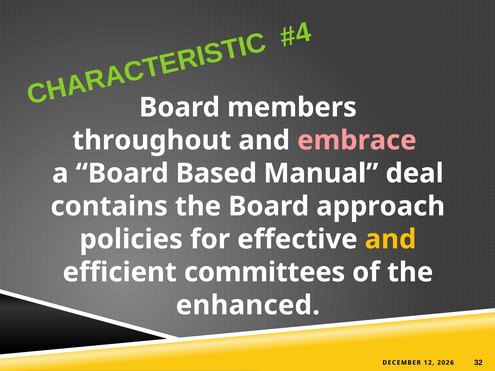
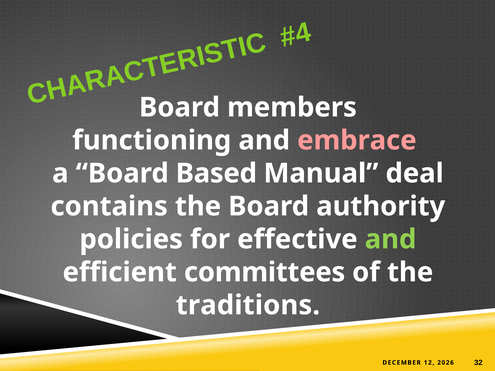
throughout: throughout -> functioning
approach: approach -> authority
and at (391, 239) colour: yellow -> light green
enhanced: enhanced -> traditions
